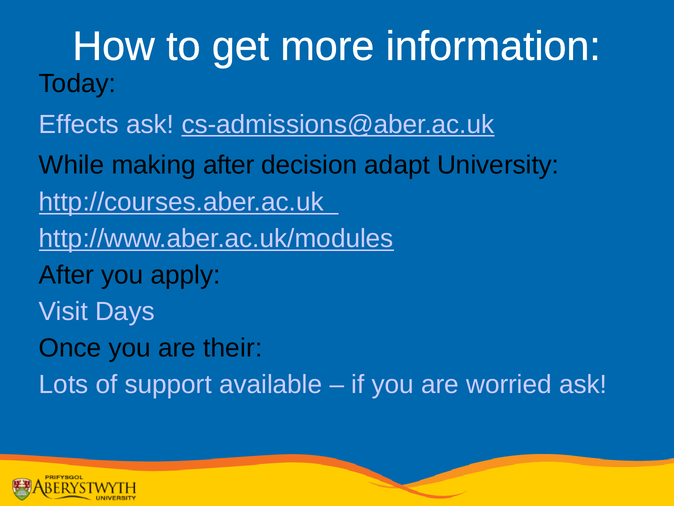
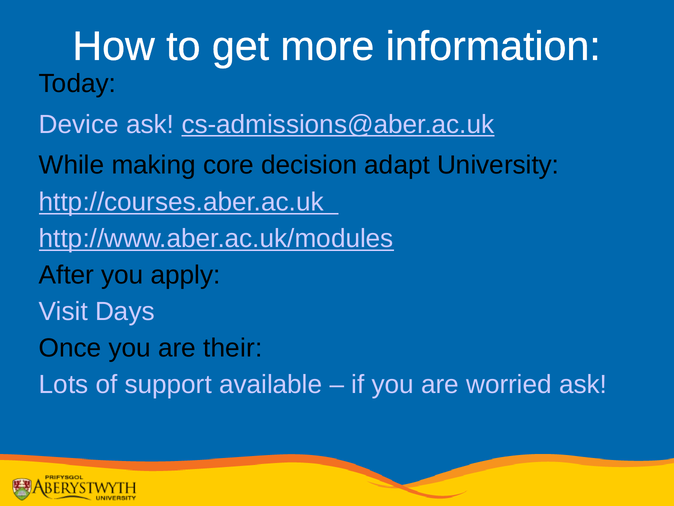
Effects: Effects -> Device
making after: after -> core
